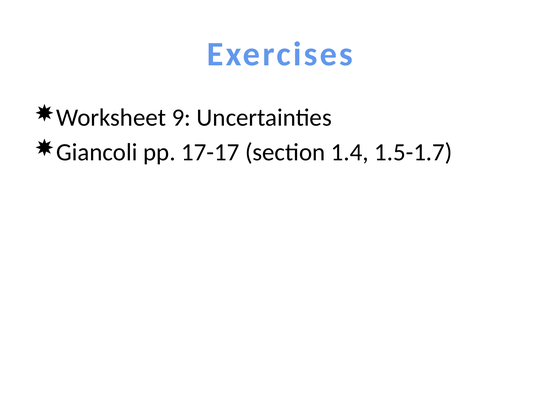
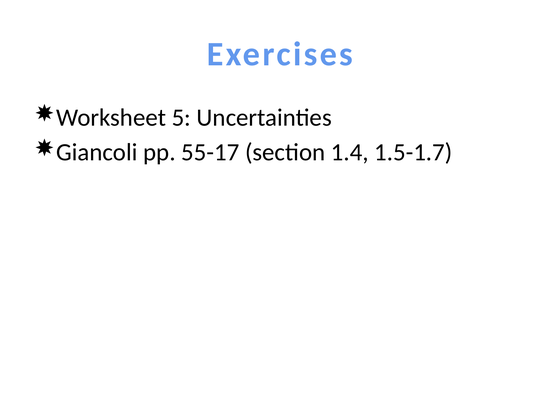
9: 9 -> 5
17-17: 17-17 -> 55-17
